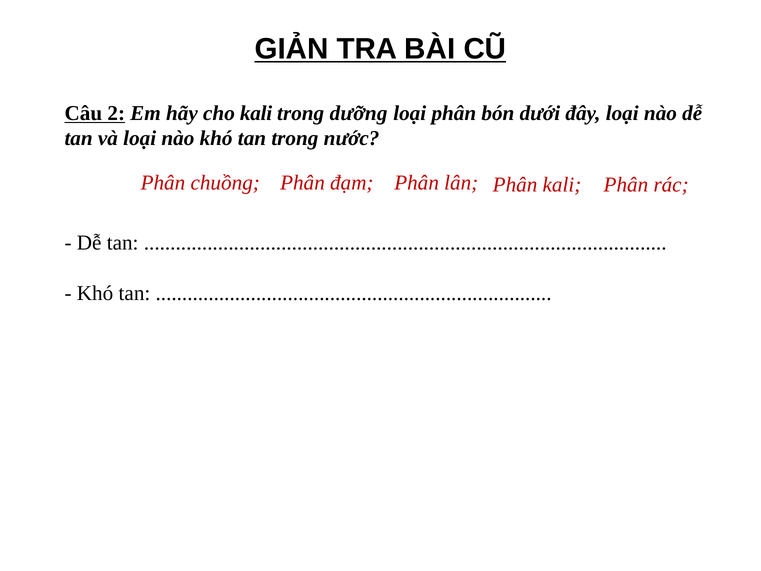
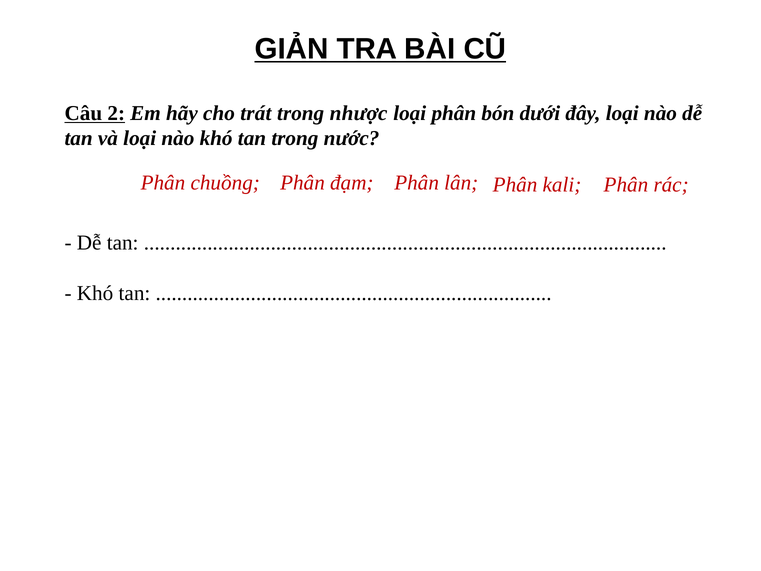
cho kali: kali -> trát
dưỡng: dưỡng -> nhược
